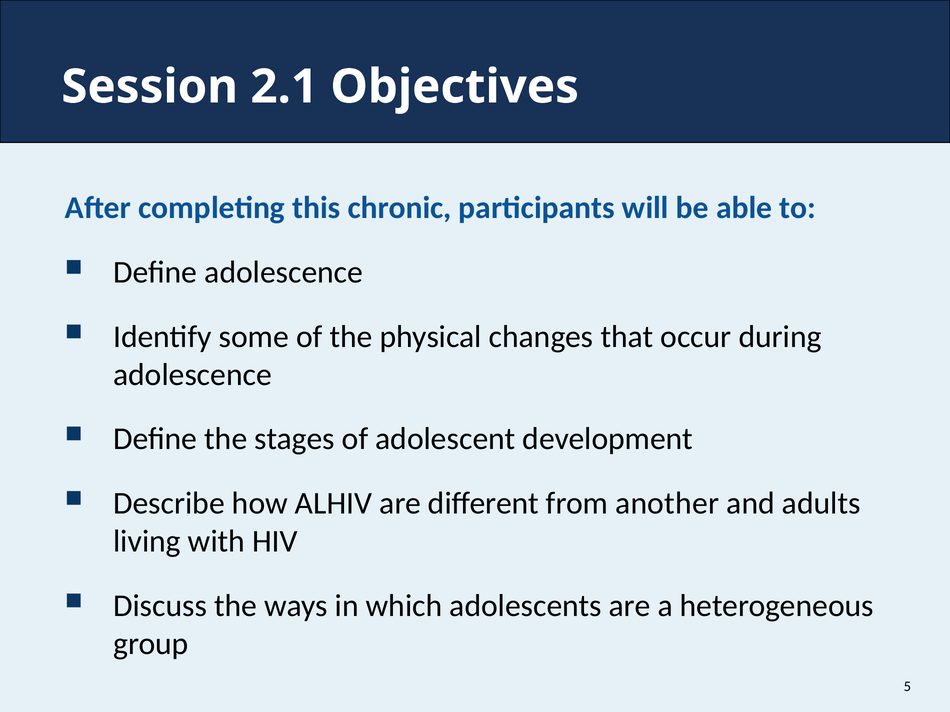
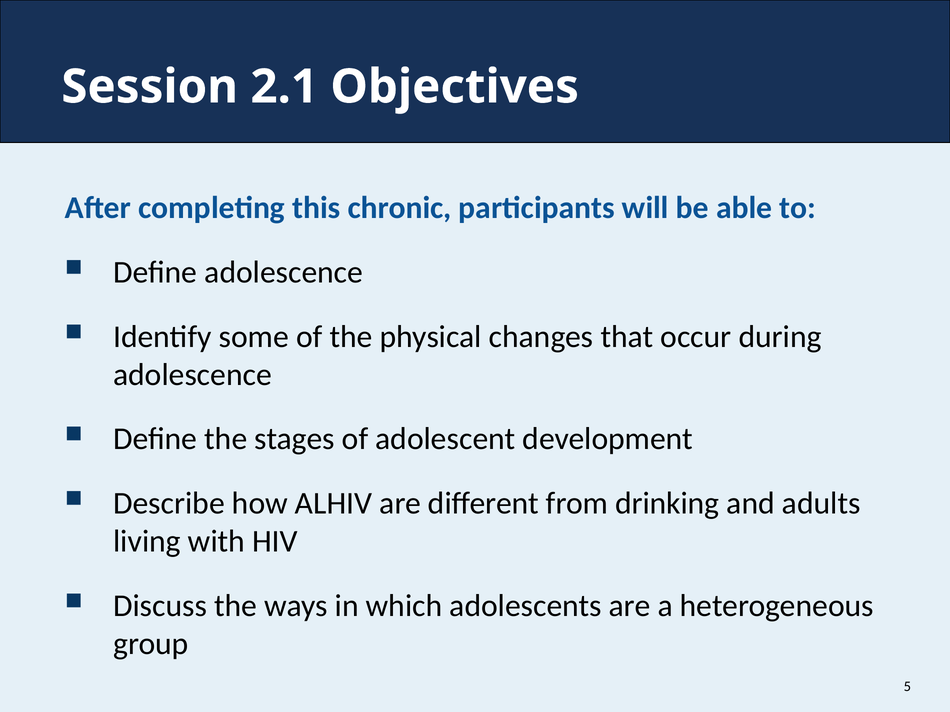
another: another -> drinking
